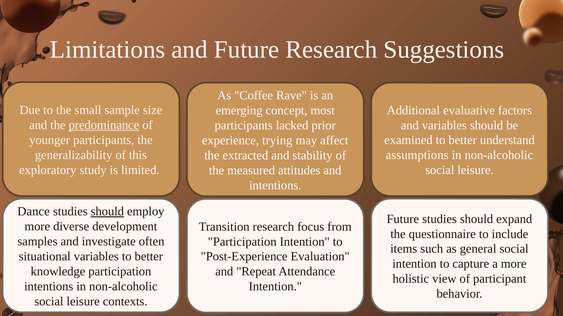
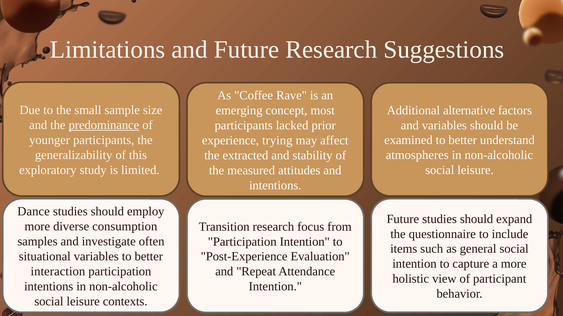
evaluative: evaluative -> alternative
assumptions: assumptions -> atmospheres
should at (107, 212) underline: present -> none
development: development -> consumption
knowledge: knowledge -> interaction
